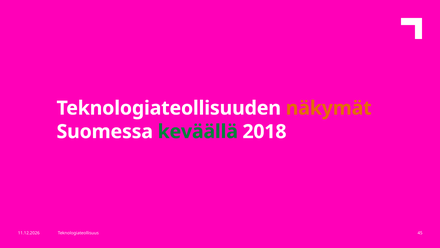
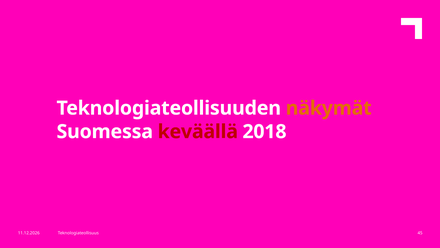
keväällä colour: green -> red
